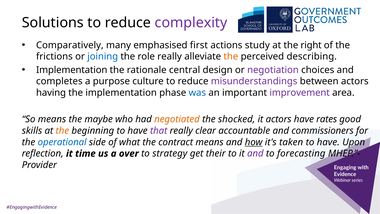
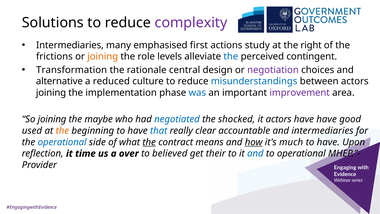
Comparatively at (70, 45): Comparatively -> Intermediaries
joining at (103, 57) colour: blue -> orange
role really: really -> levels
the at (231, 57) colour: orange -> blue
describing: describing -> contingent
Implementation at (72, 70): Implementation -> Transformation
completes: completes -> alternative
purpose: purpose -> reduced
misunderstandings colour: purple -> blue
having at (51, 93): having -> joining
So means: means -> joining
negotiated colour: orange -> blue
have rates: rates -> have
skills: skills -> used
that colour: purple -> blue
and commissioners: commissioners -> intermediaries
the at (149, 142) underline: none -> present
taken: taken -> much
strategy: strategy -> believed
and at (255, 153) colour: purple -> blue
to forecasting: forecasting -> operational
